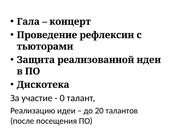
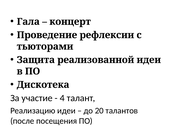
0: 0 -> 4
